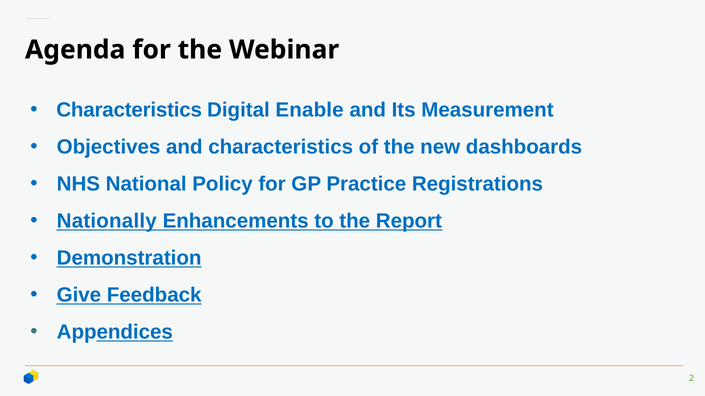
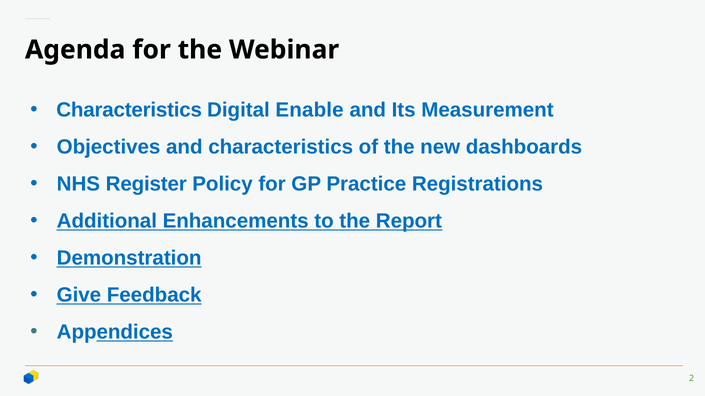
National: National -> Register
Nationally: Nationally -> Additional
